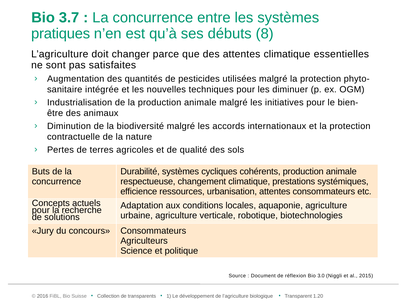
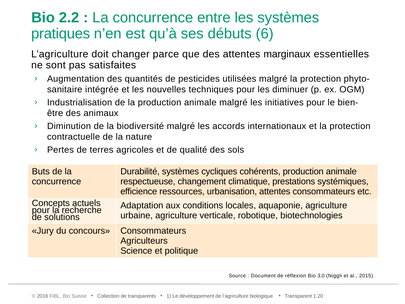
3.7: 3.7 -> 2.2
8: 8 -> 6
attentes climatique: climatique -> marginaux
